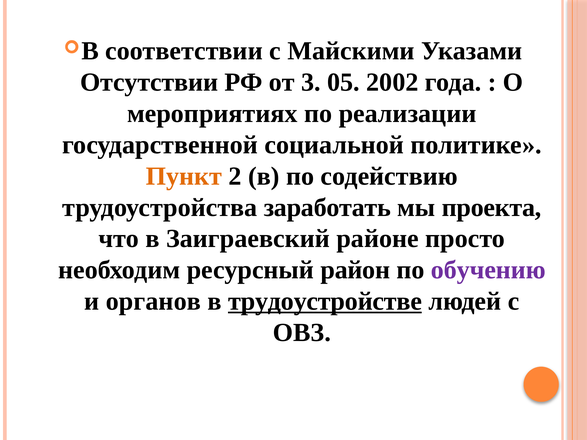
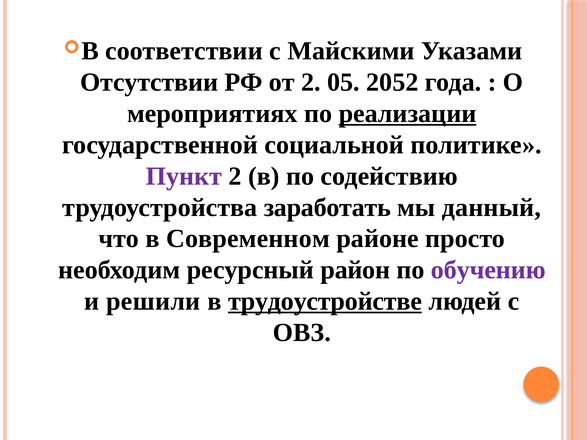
от 3: 3 -> 2
2002: 2002 -> 2052
реализации underline: none -> present
Пункт colour: orange -> purple
проекта: проекта -> данный
Заиграевский: Заиграевский -> Современном
органов: органов -> решили
